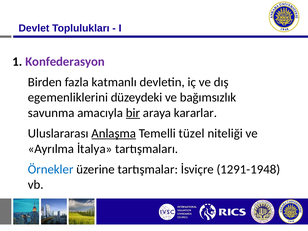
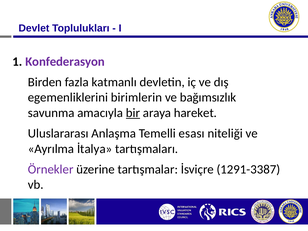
düzeydeki: düzeydeki -> birimlerin
kararlar: kararlar -> hareket
Anlaşma underline: present -> none
tüzel: tüzel -> esası
Örnekler colour: blue -> purple
1291-1948: 1291-1948 -> 1291-3387
